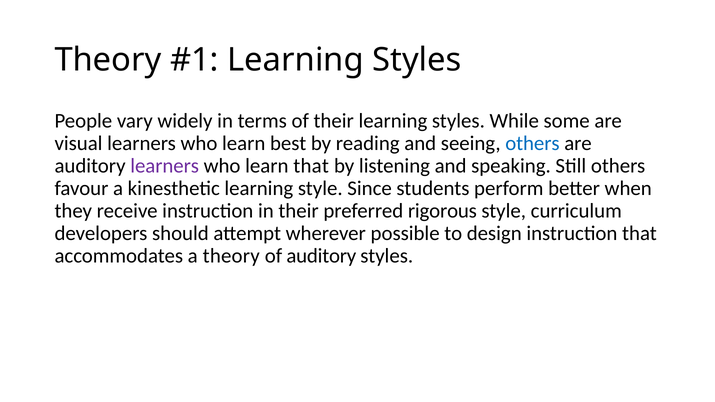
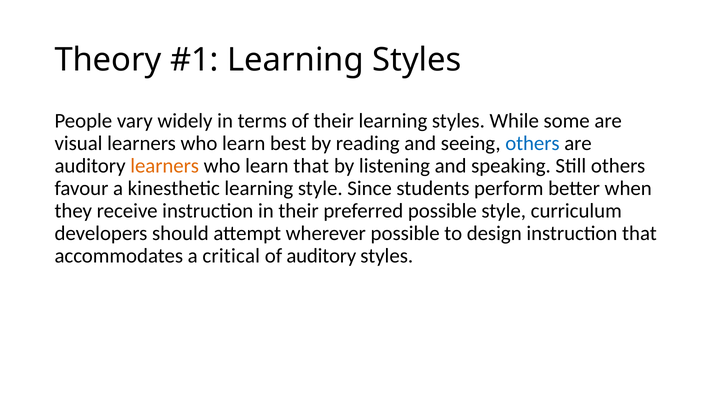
learners at (165, 166) colour: purple -> orange
preferred rigorous: rigorous -> possible
a theory: theory -> critical
